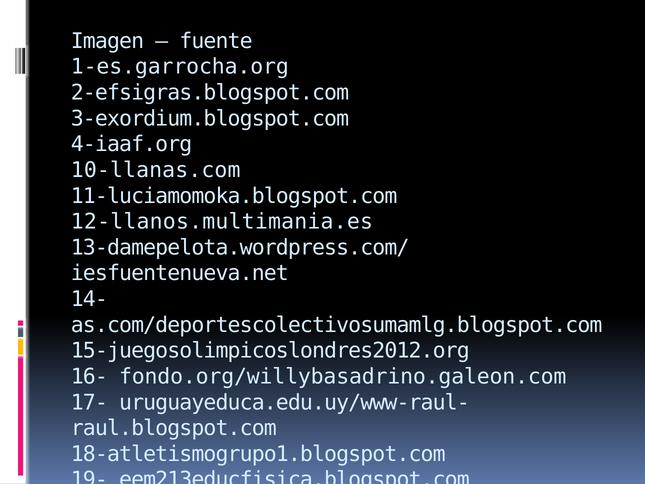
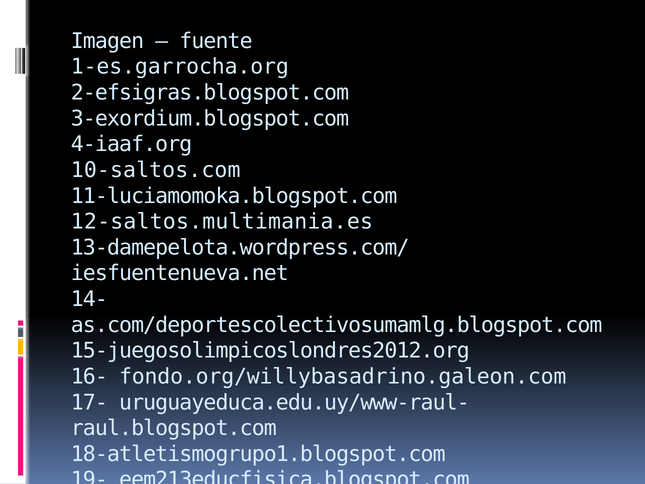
10-llanas.com: 10-llanas.com -> 10-saltos.com
12-llanos.multimania.es: 12-llanos.multimania.es -> 12-saltos.multimania.es
